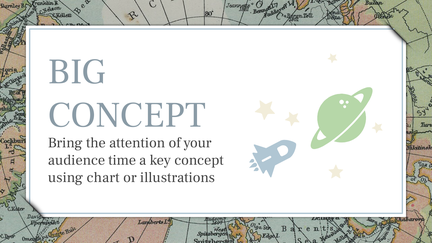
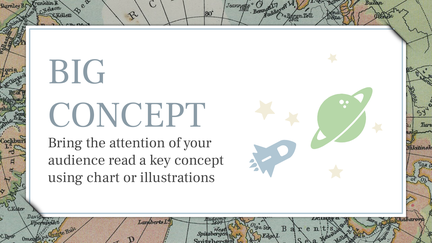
time: time -> read
